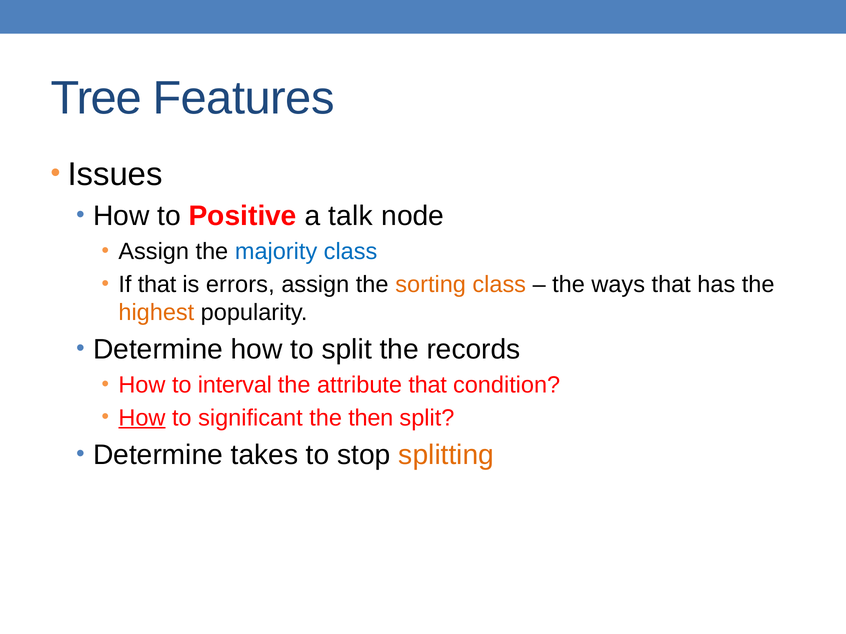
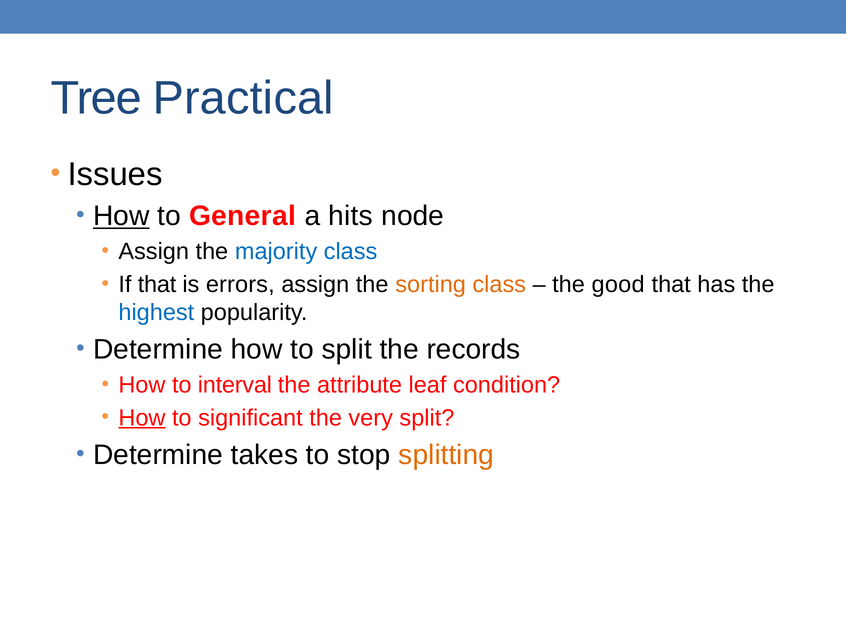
Features: Features -> Practical
How at (121, 216) underline: none -> present
Positive: Positive -> General
talk: talk -> hits
ways: ways -> good
highest colour: orange -> blue
attribute that: that -> leaf
then: then -> very
